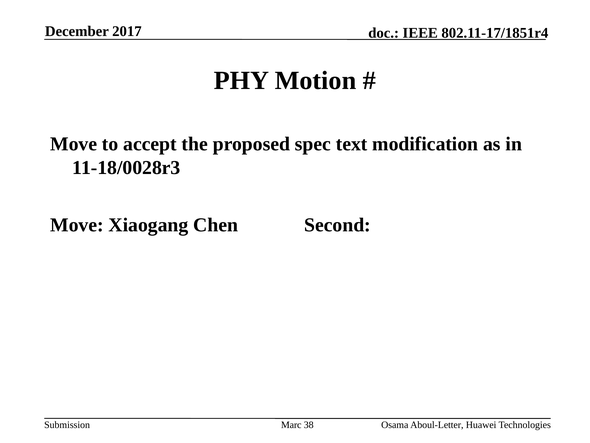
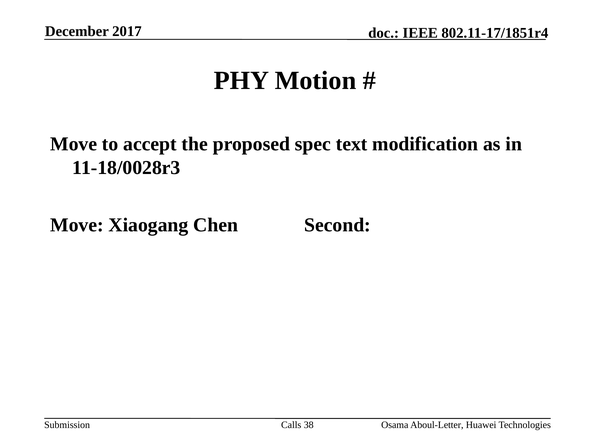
Marc: Marc -> Calls
